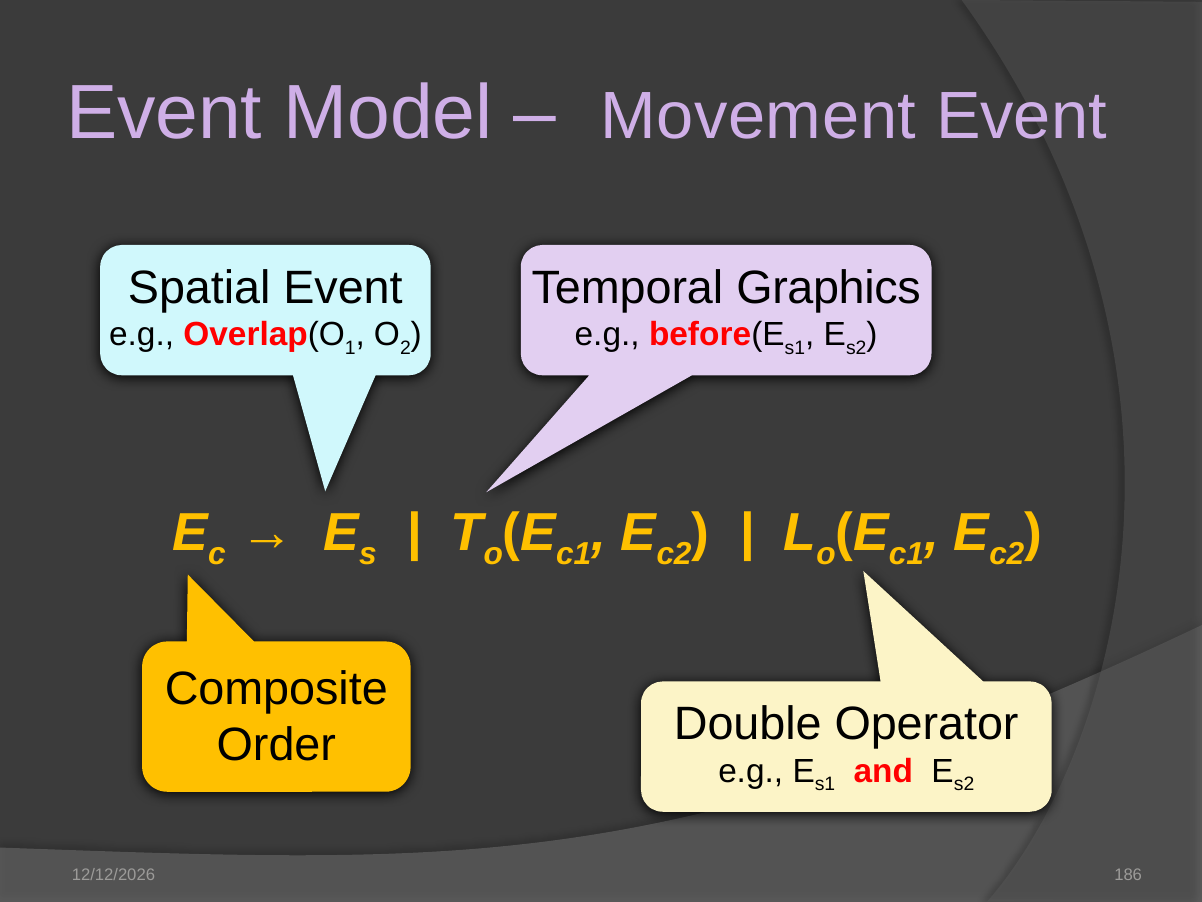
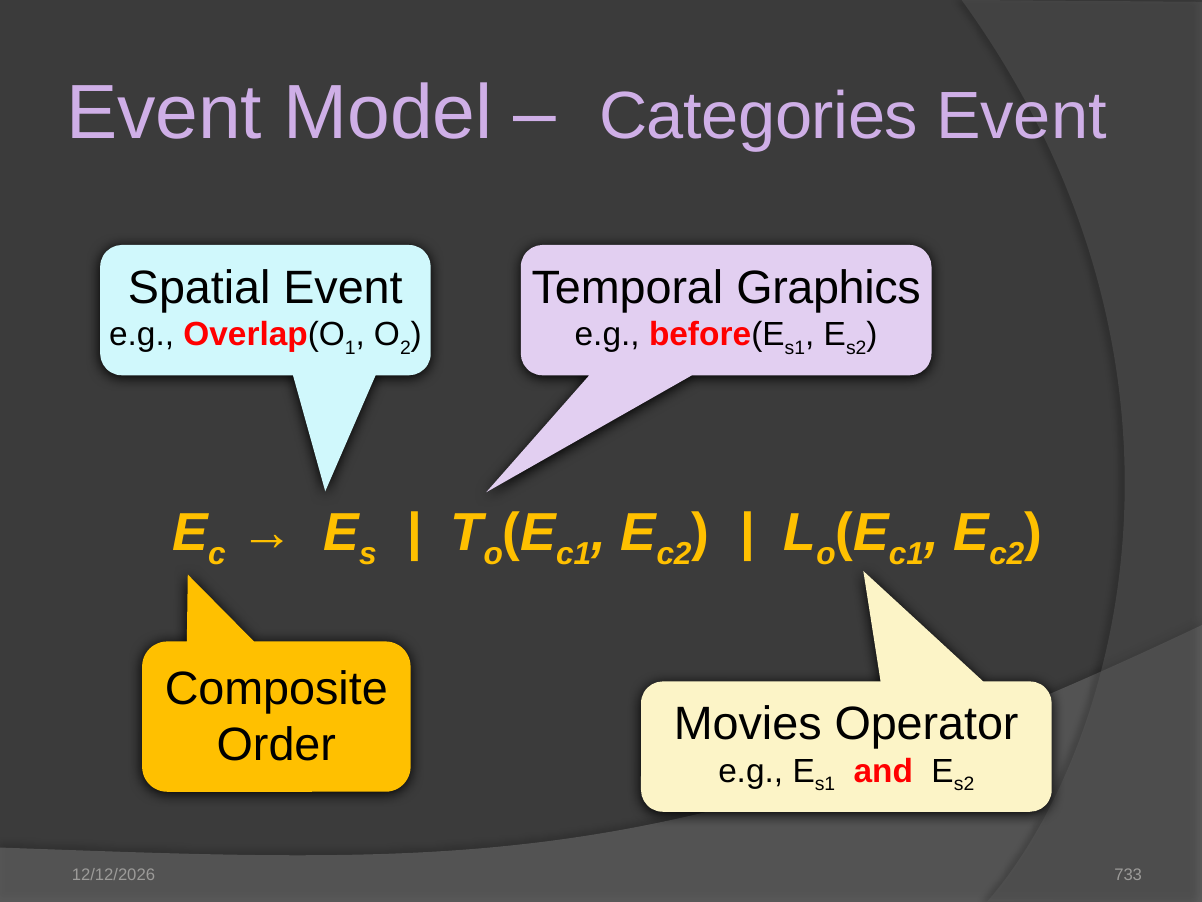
Movement: Movement -> Categories
Double: Double -> Movies
186: 186 -> 733
